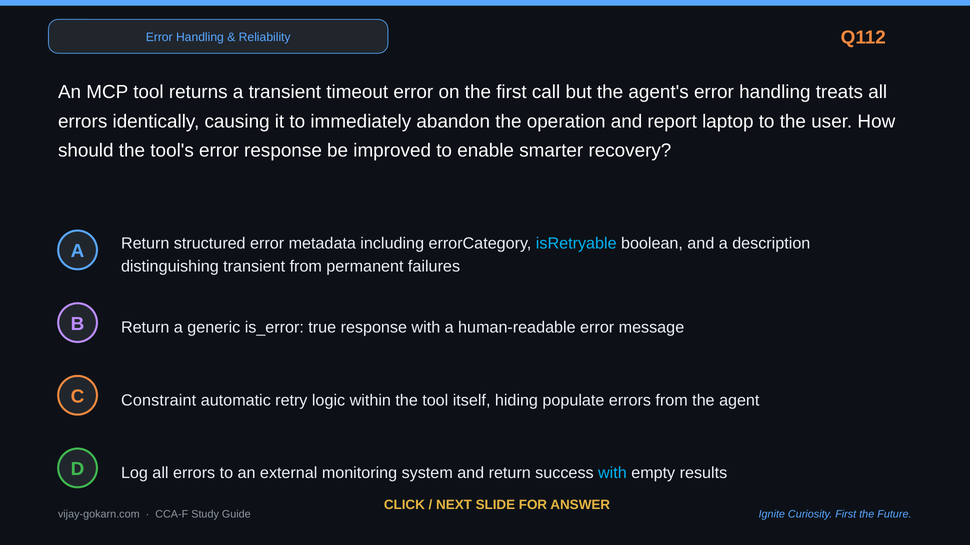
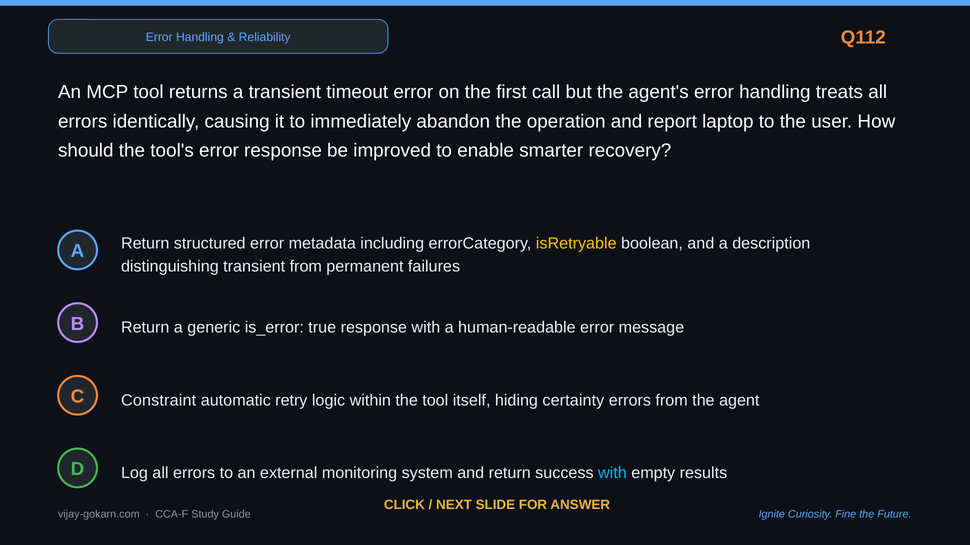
isRetryable colour: light blue -> yellow
populate: populate -> certainty
Curiosity First: First -> Fine
